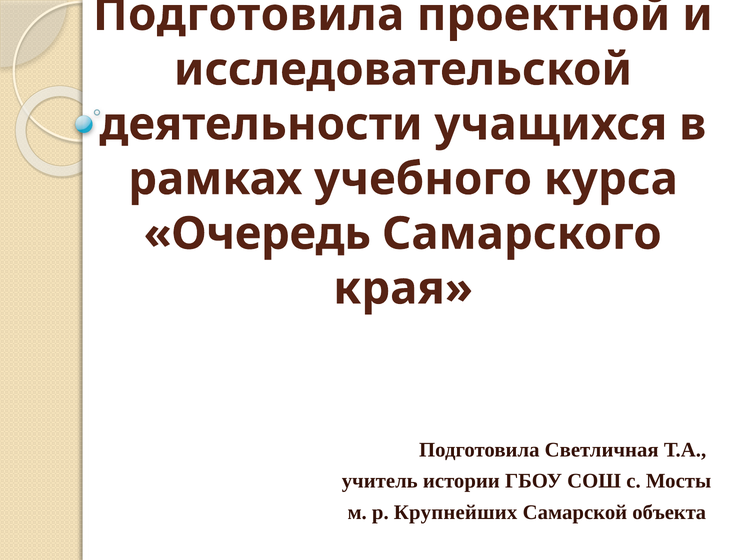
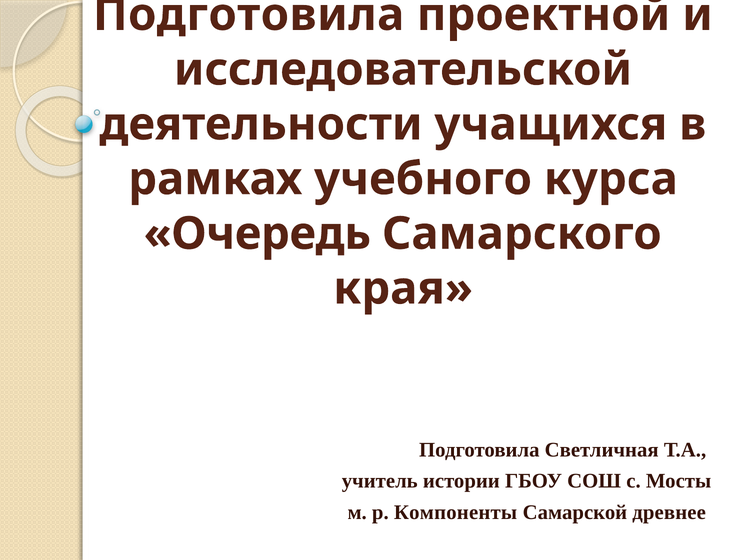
Крупнейших: Крупнейших -> Компоненты
объекта: объекта -> древнее
